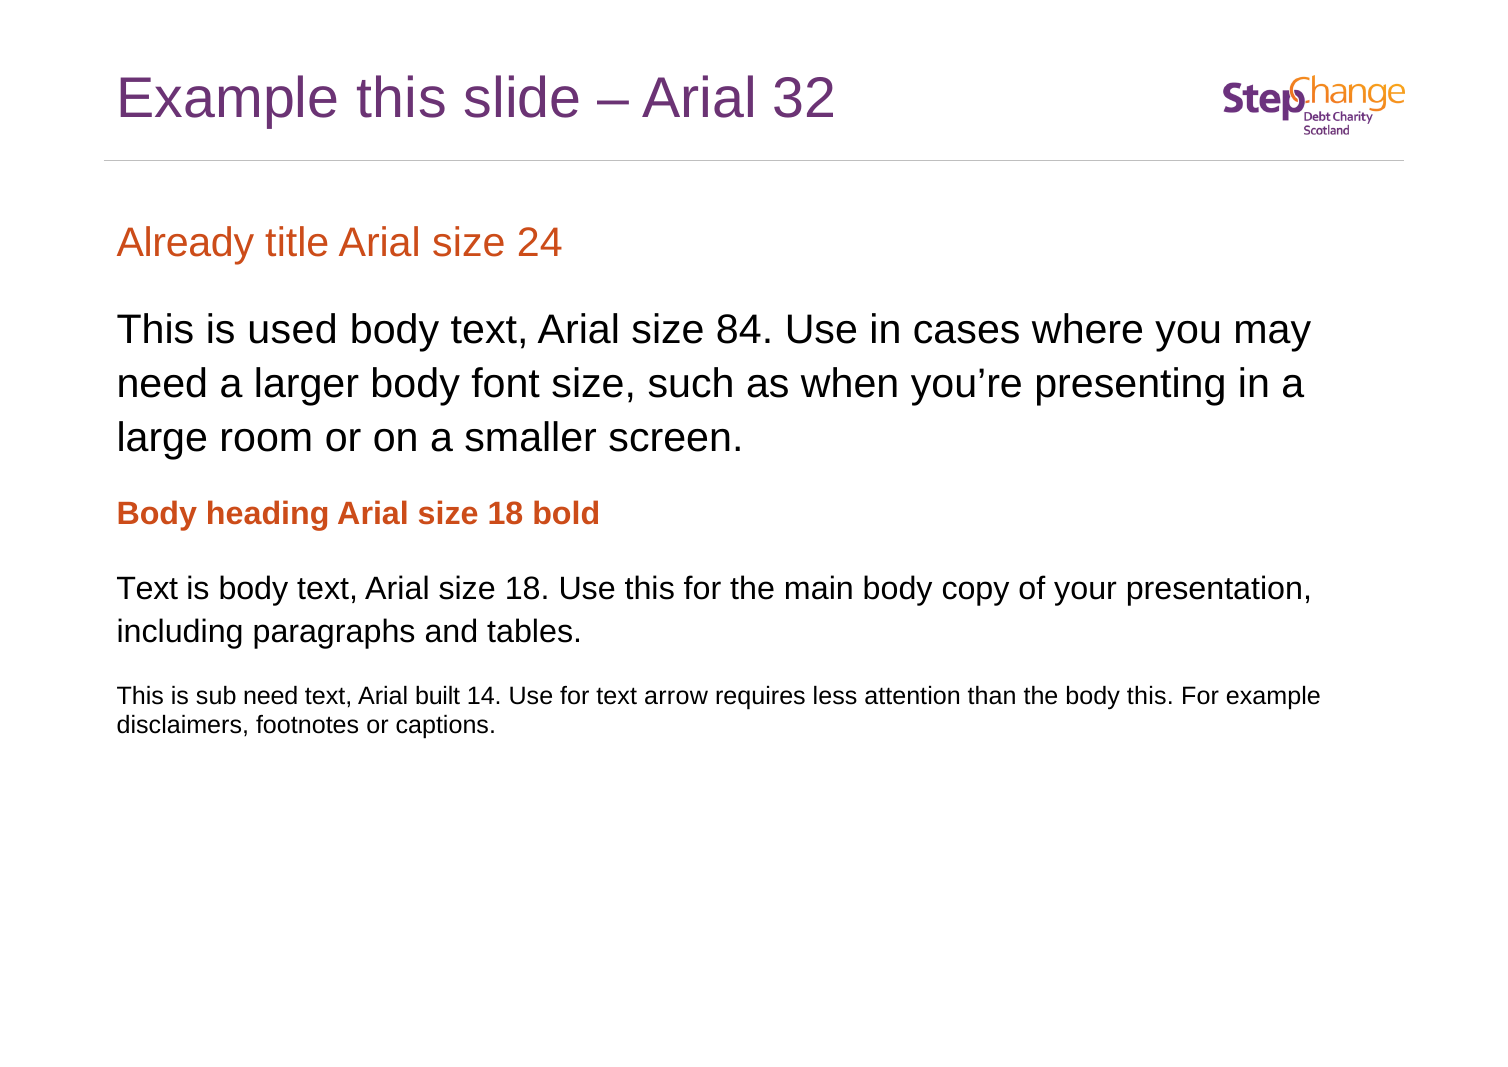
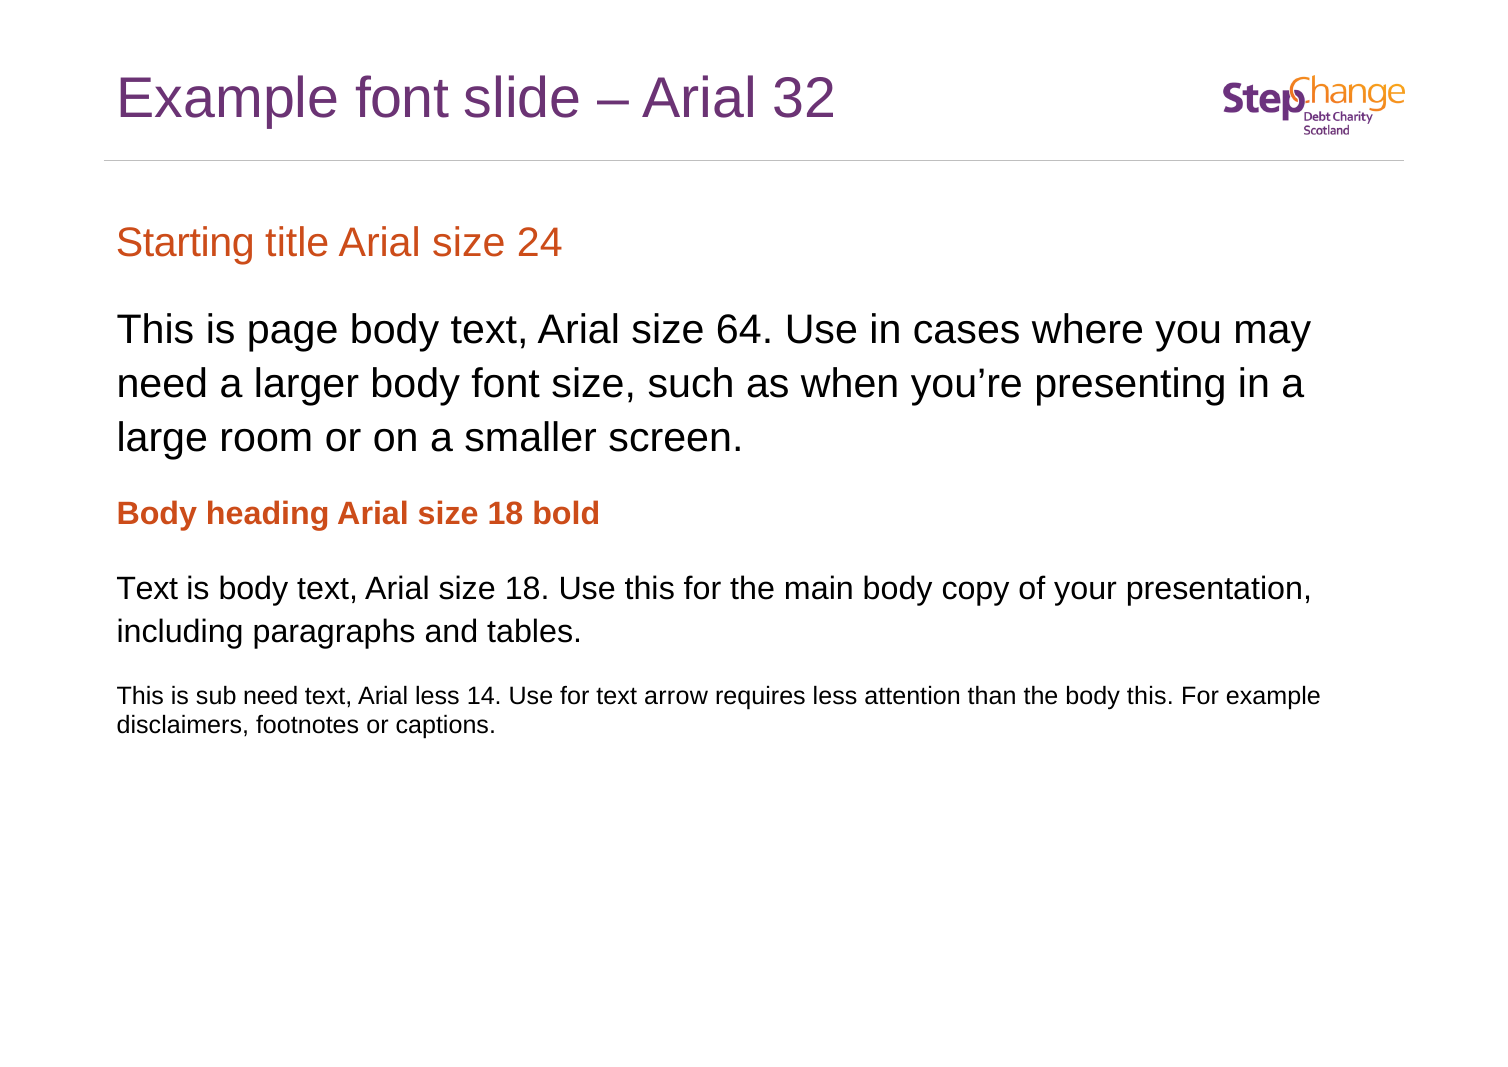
Example this: this -> font
Already: Already -> Starting
used: used -> page
84: 84 -> 64
Arial built: built -> less
